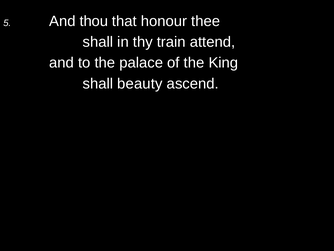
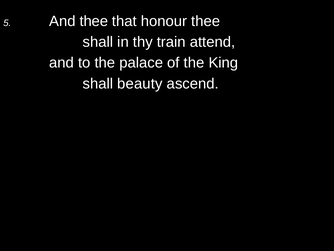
And thou: thou -> thee
